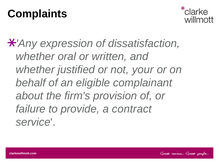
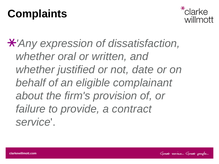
your: your -> date
